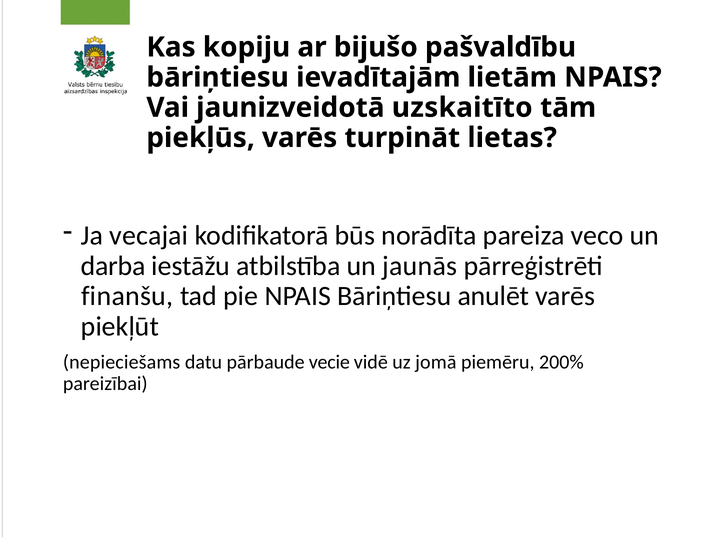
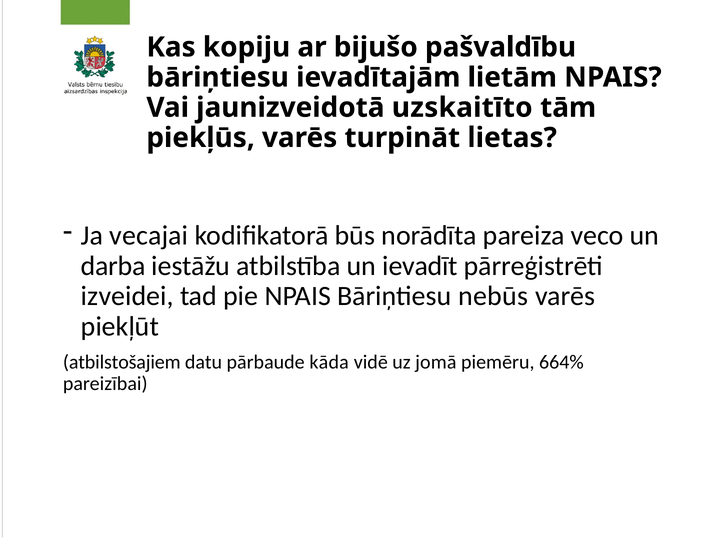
jaunās: jaunās -> ievadīt
finanšu: finanšu -> izveidei
anulēt: anulēt -> nebūs
nepieciešams: nepieciešams -> atbilstošajiem
vecie: vecie -> kāda
200%: 200% -> 664%
